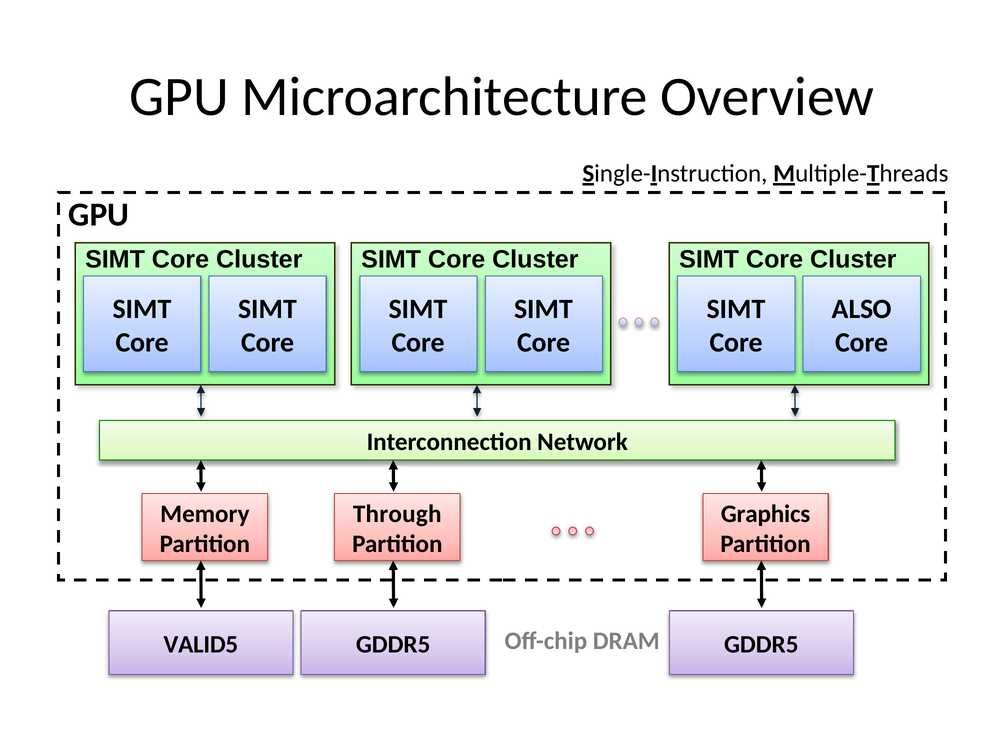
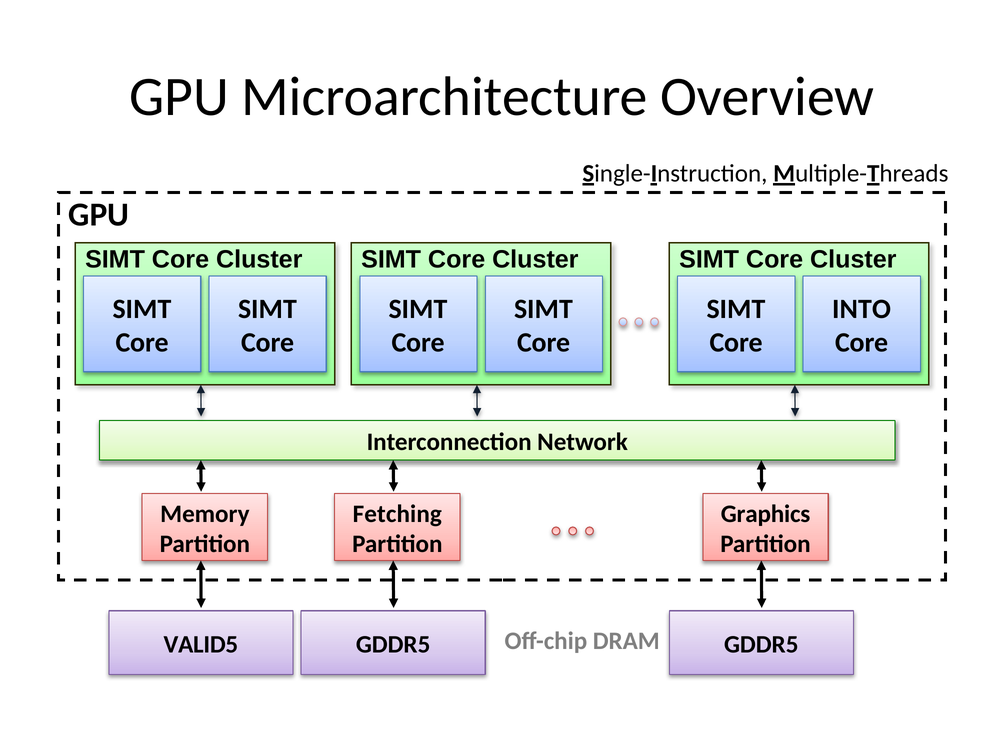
ALSO: ALSO -> INTO
Through: Through -> Fetching
